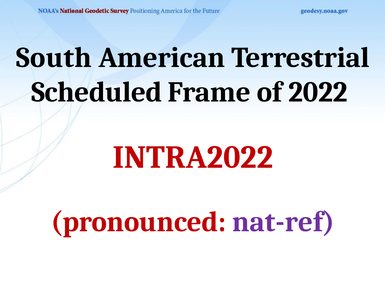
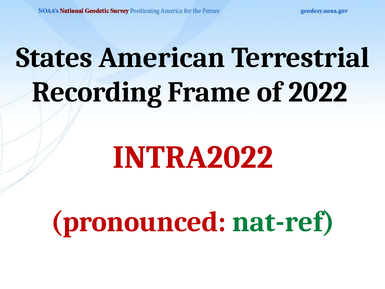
South: South -> States
Scheduled: Scheduled -> Recording
nat-ref colour: purple -> green
